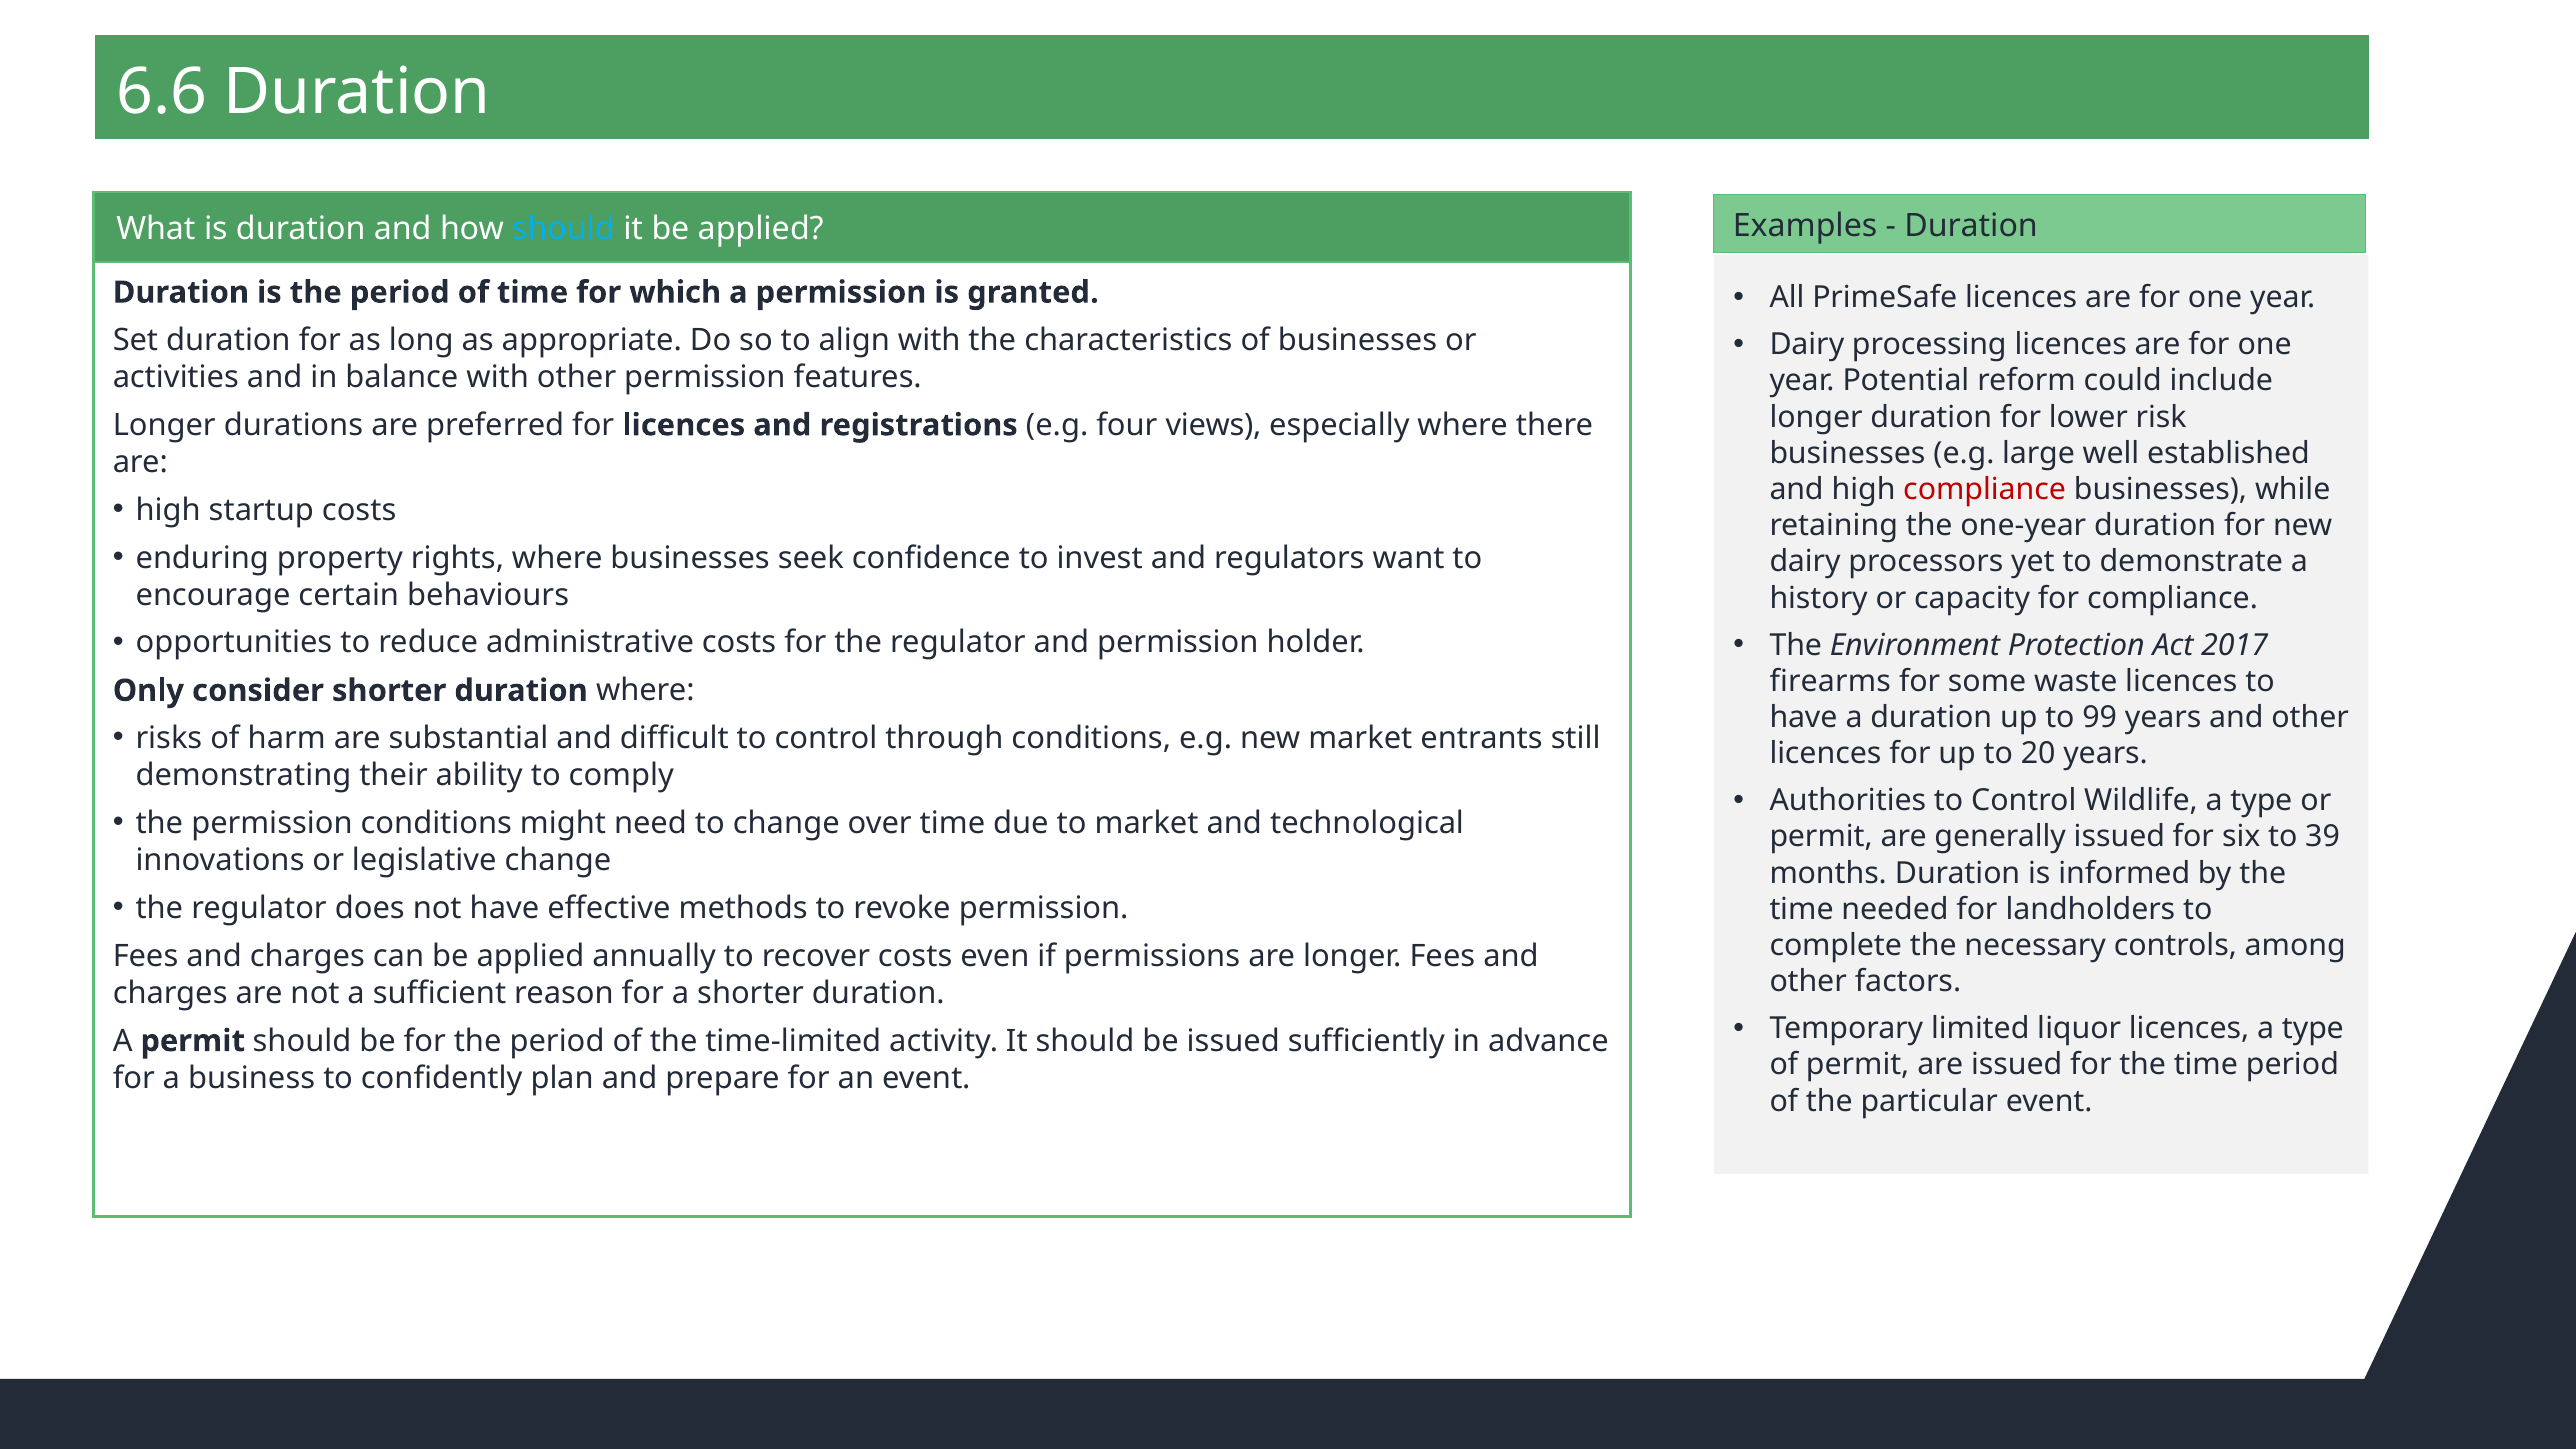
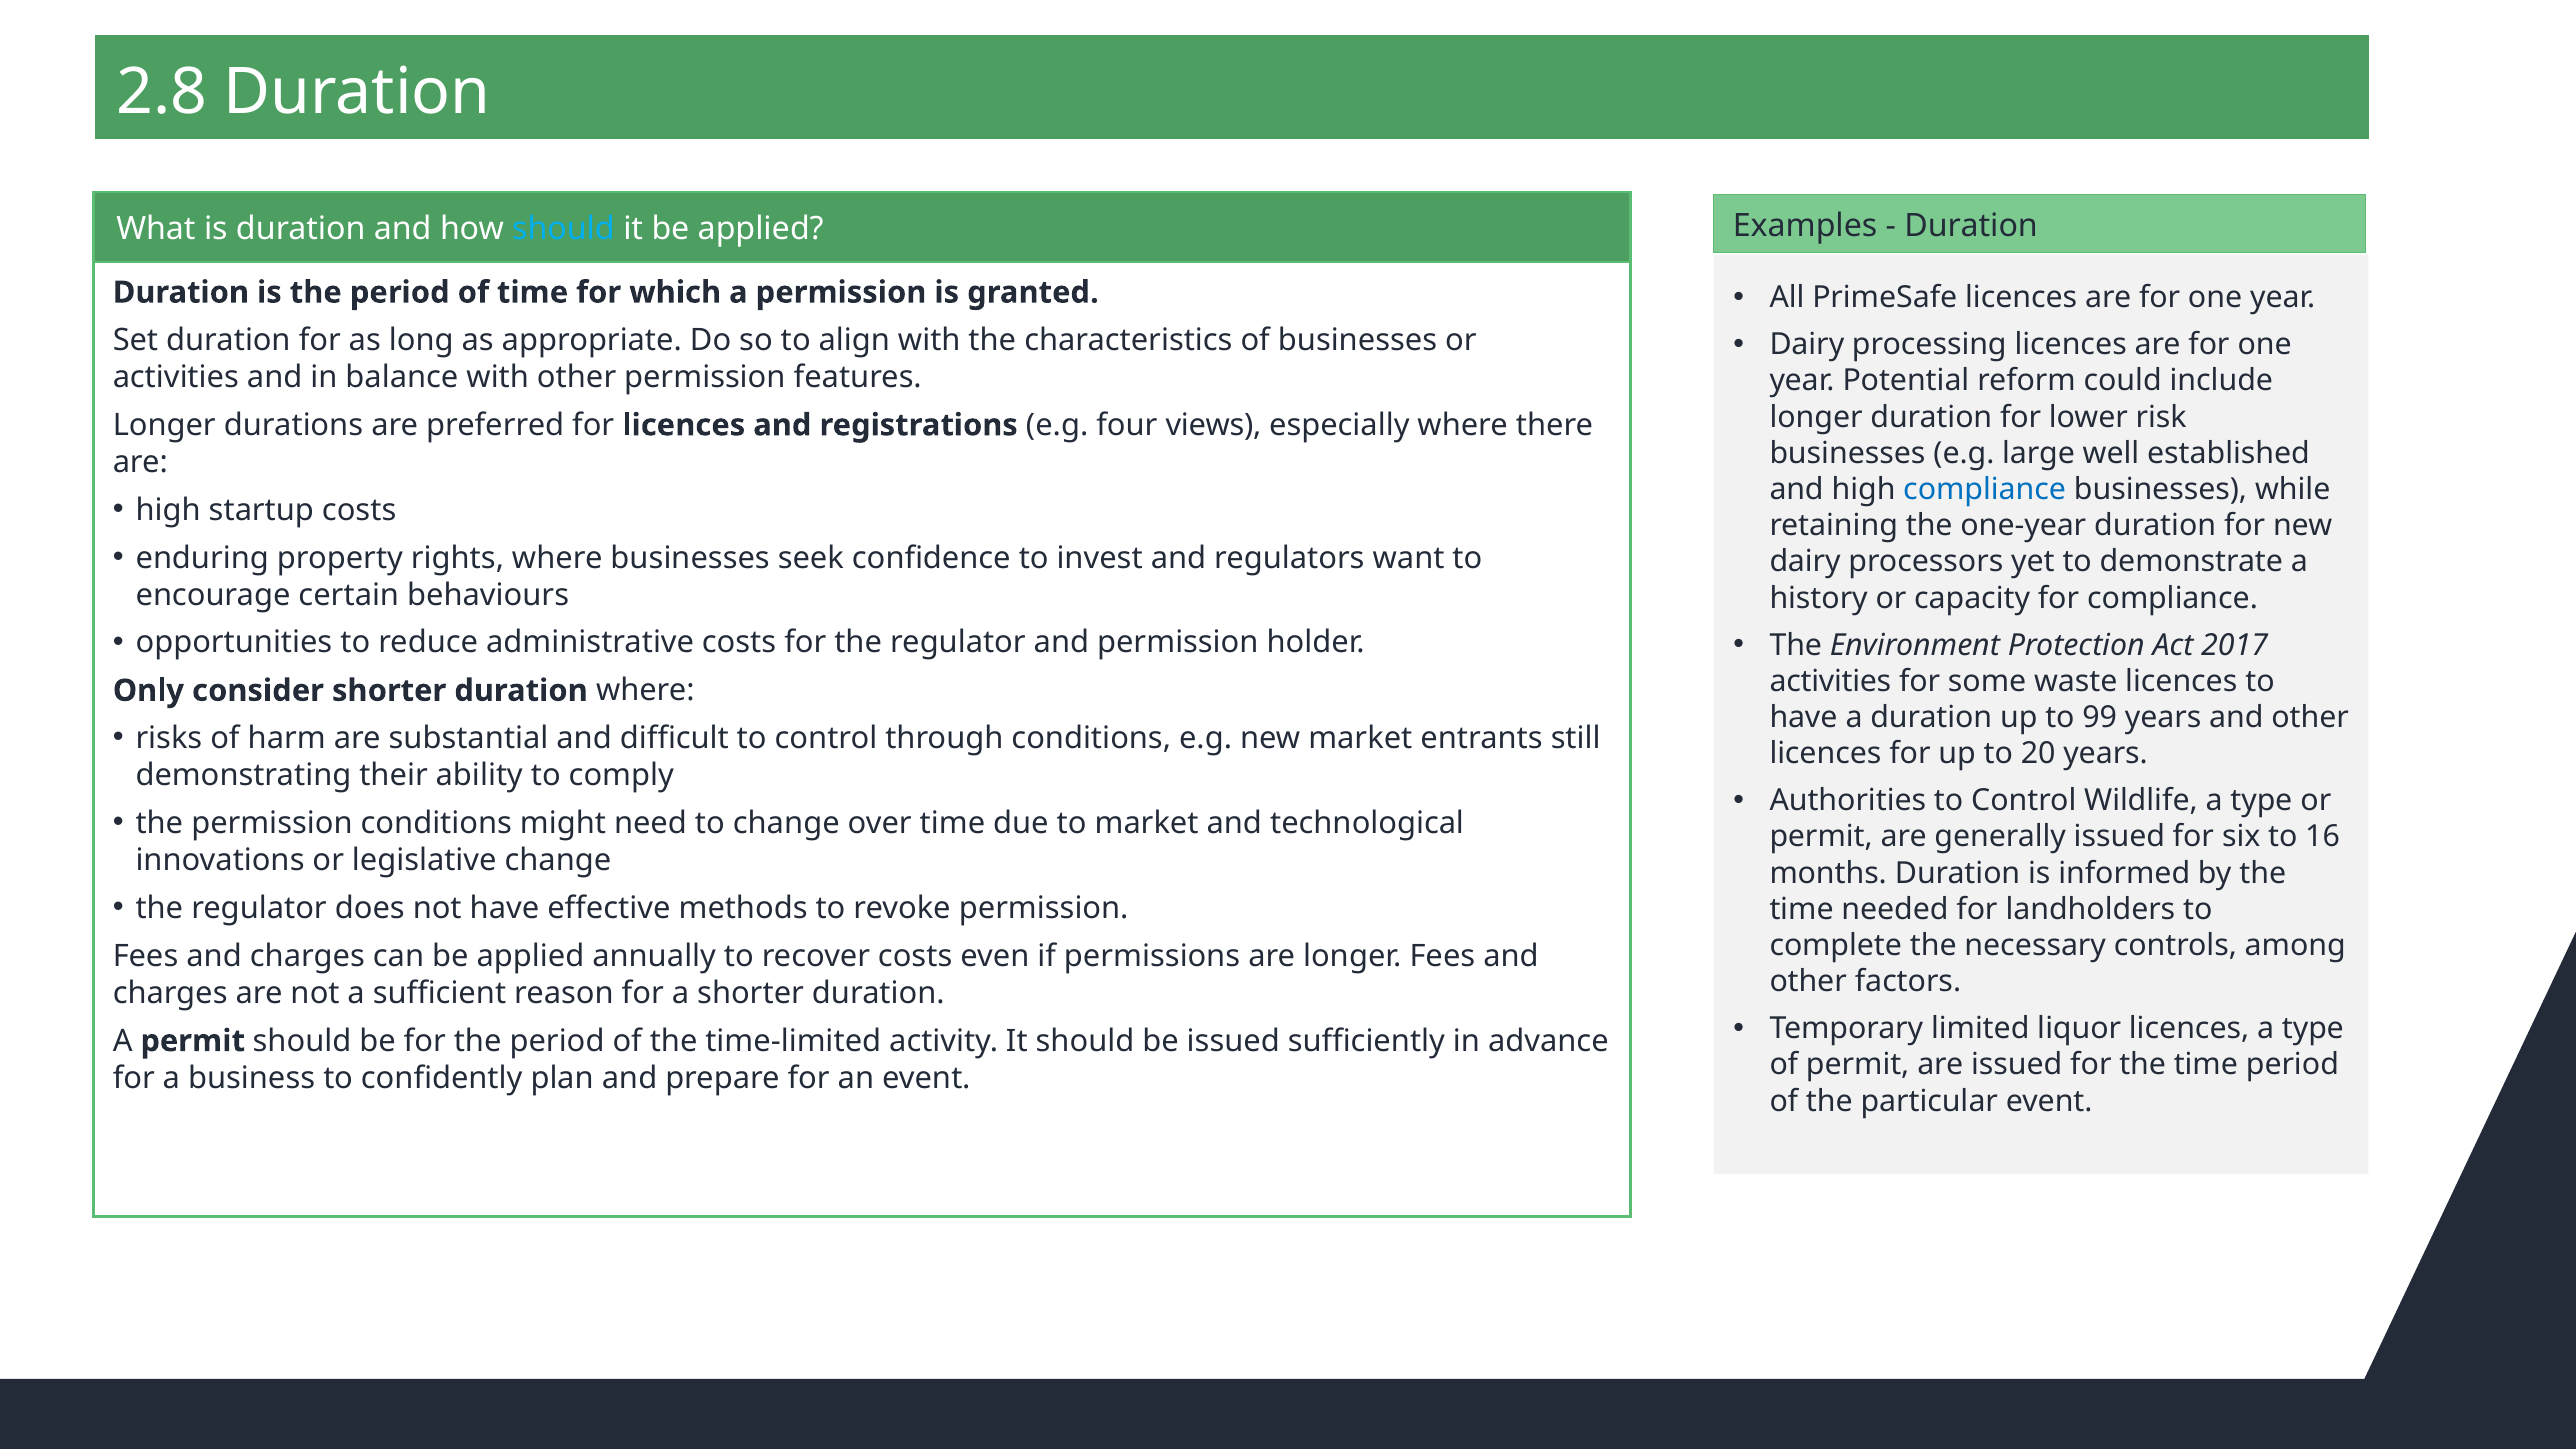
6.6: 6.6 -> 2.8
compliance at (1985, 489) colour: red -> blue
firearms at (1830, 681): firearms -> activities
39: 39 -> 16
